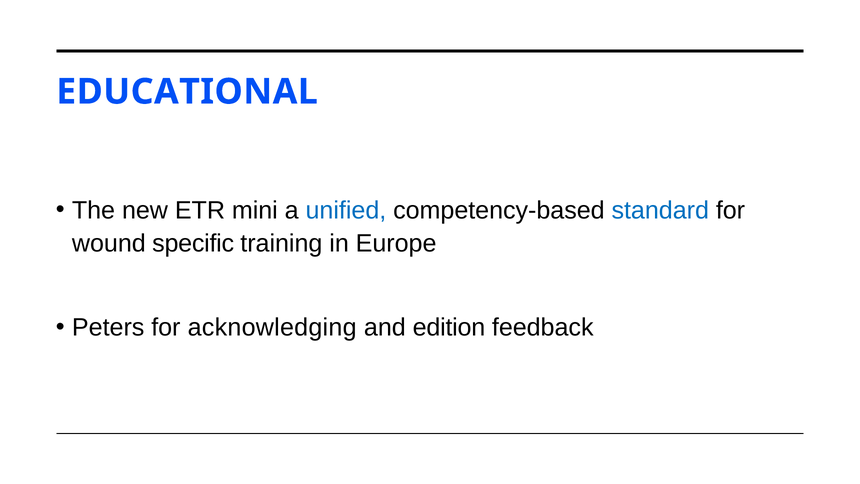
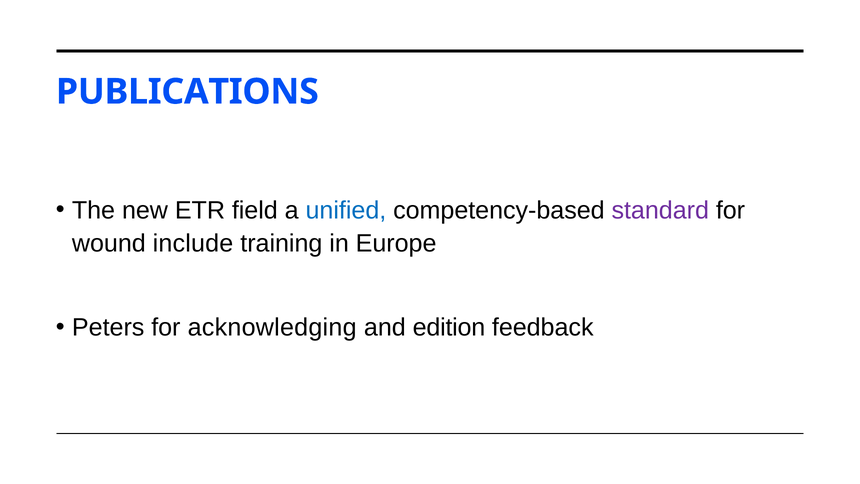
EDUCATIONAL: EDUCATIONAL -> PUBLICATIONS
mini: mini -> field
standard colour: blue -> purple
specific: specific -> include
